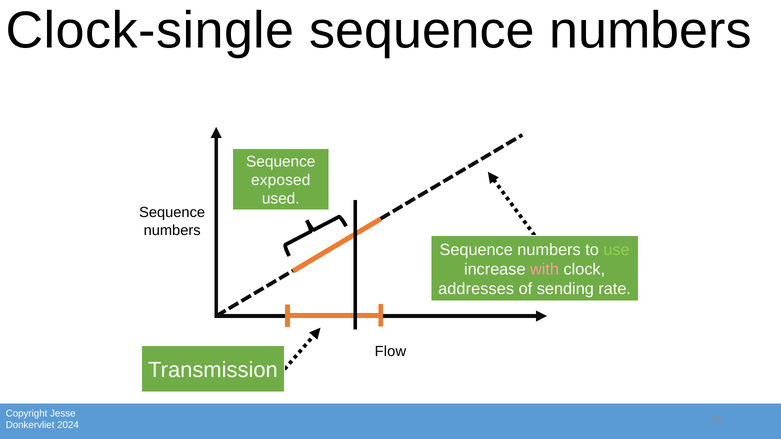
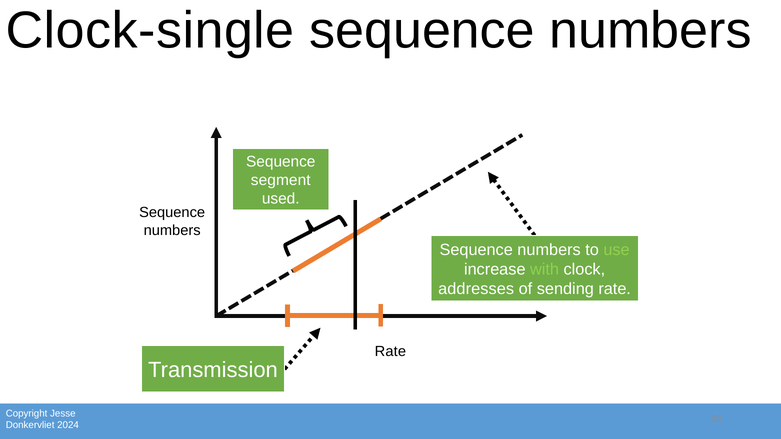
exposed: exposed -> segment
with colour: pink -> light green
Flow at (390, 352): Flow -> Rate
